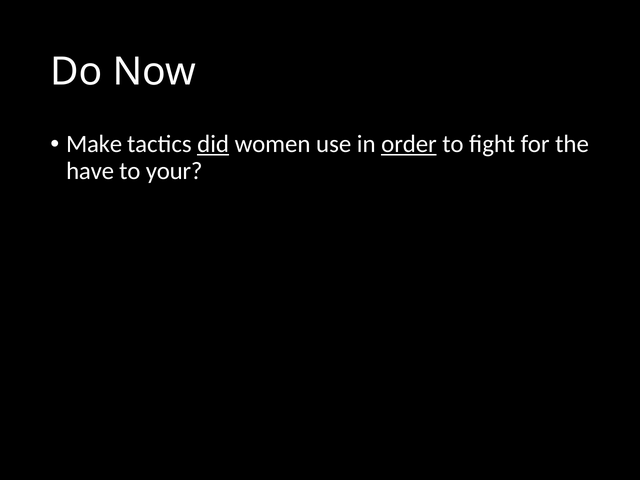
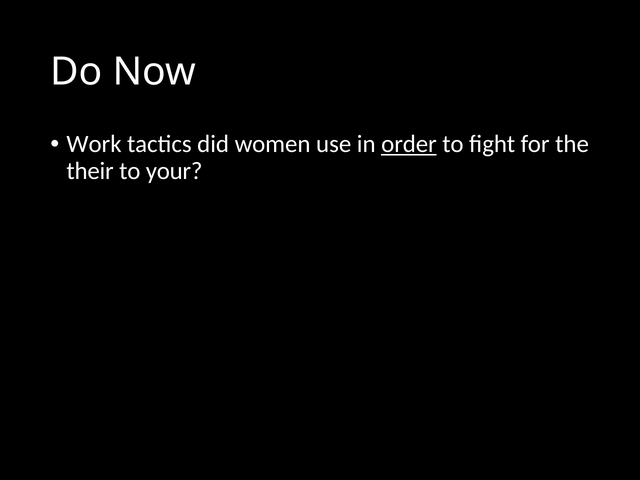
Make: Make -> Work
did underline: present -> none
have: have -> their
